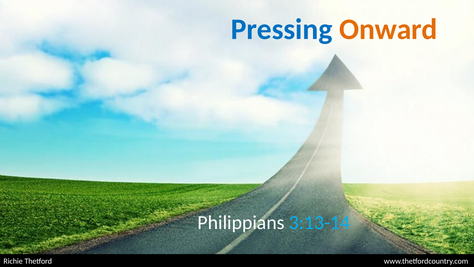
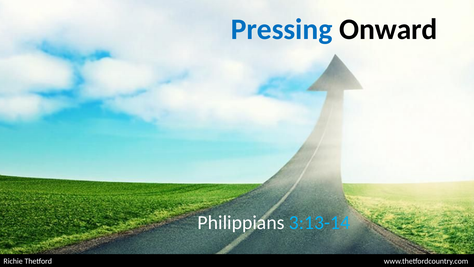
Onward colour: orange -> black
